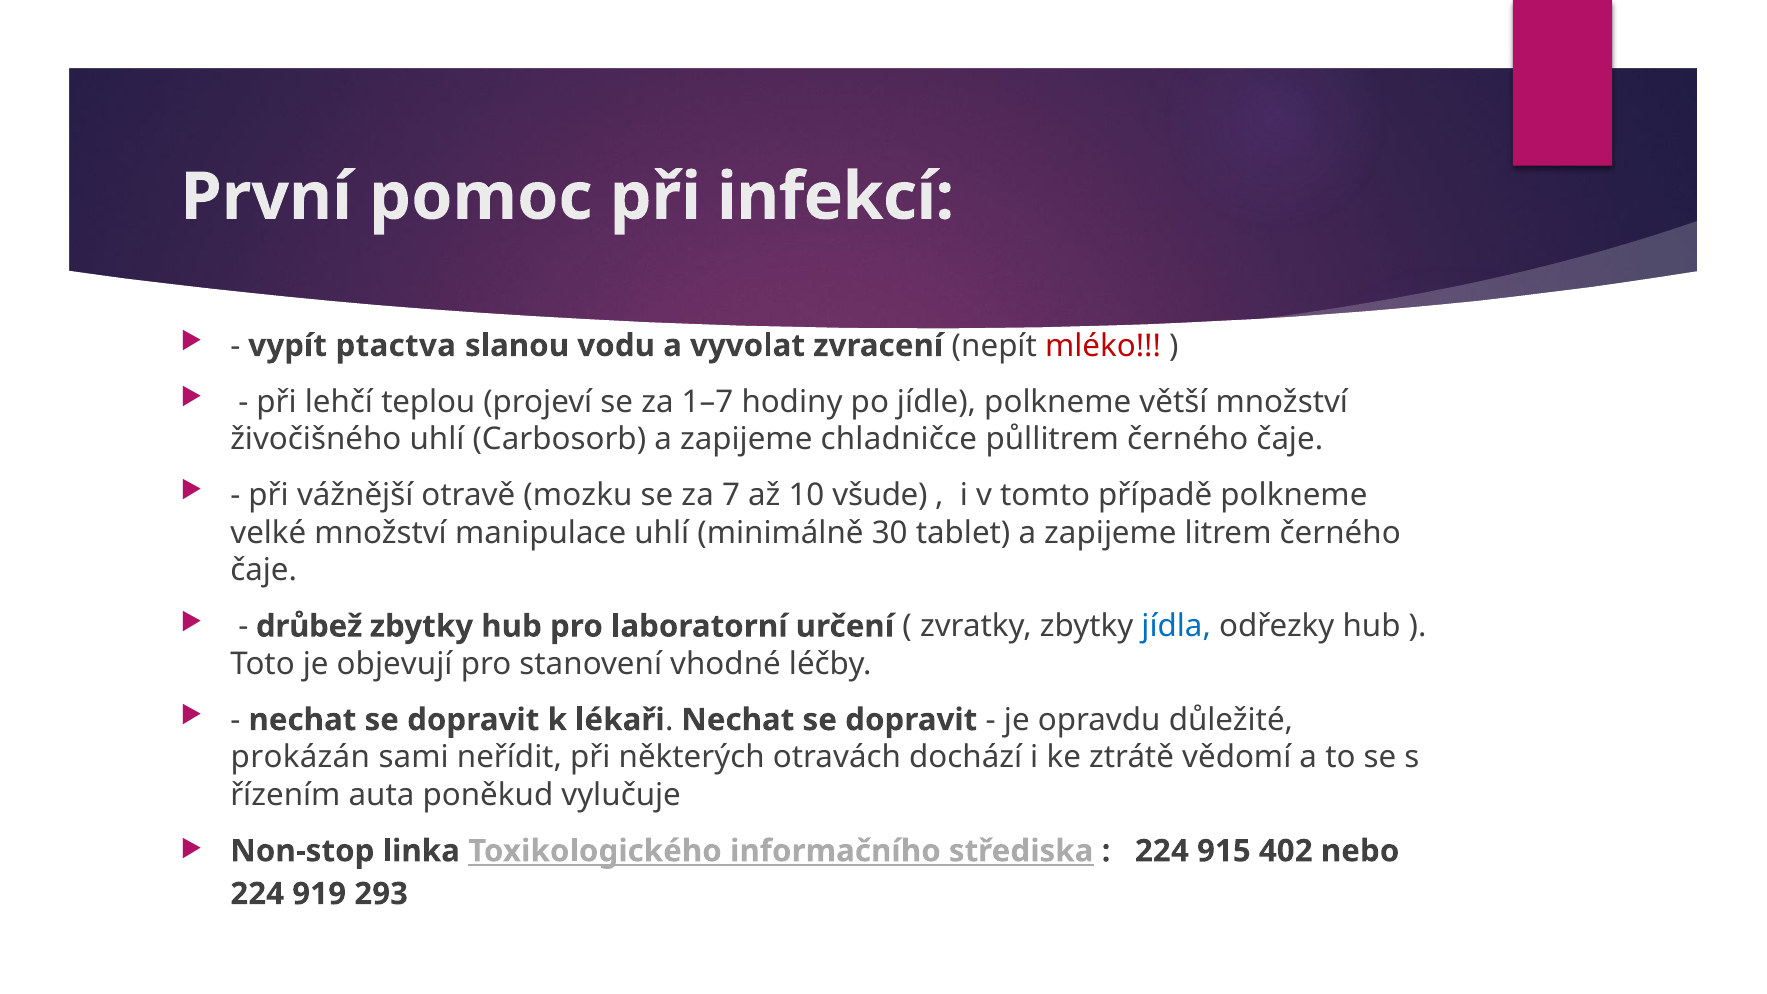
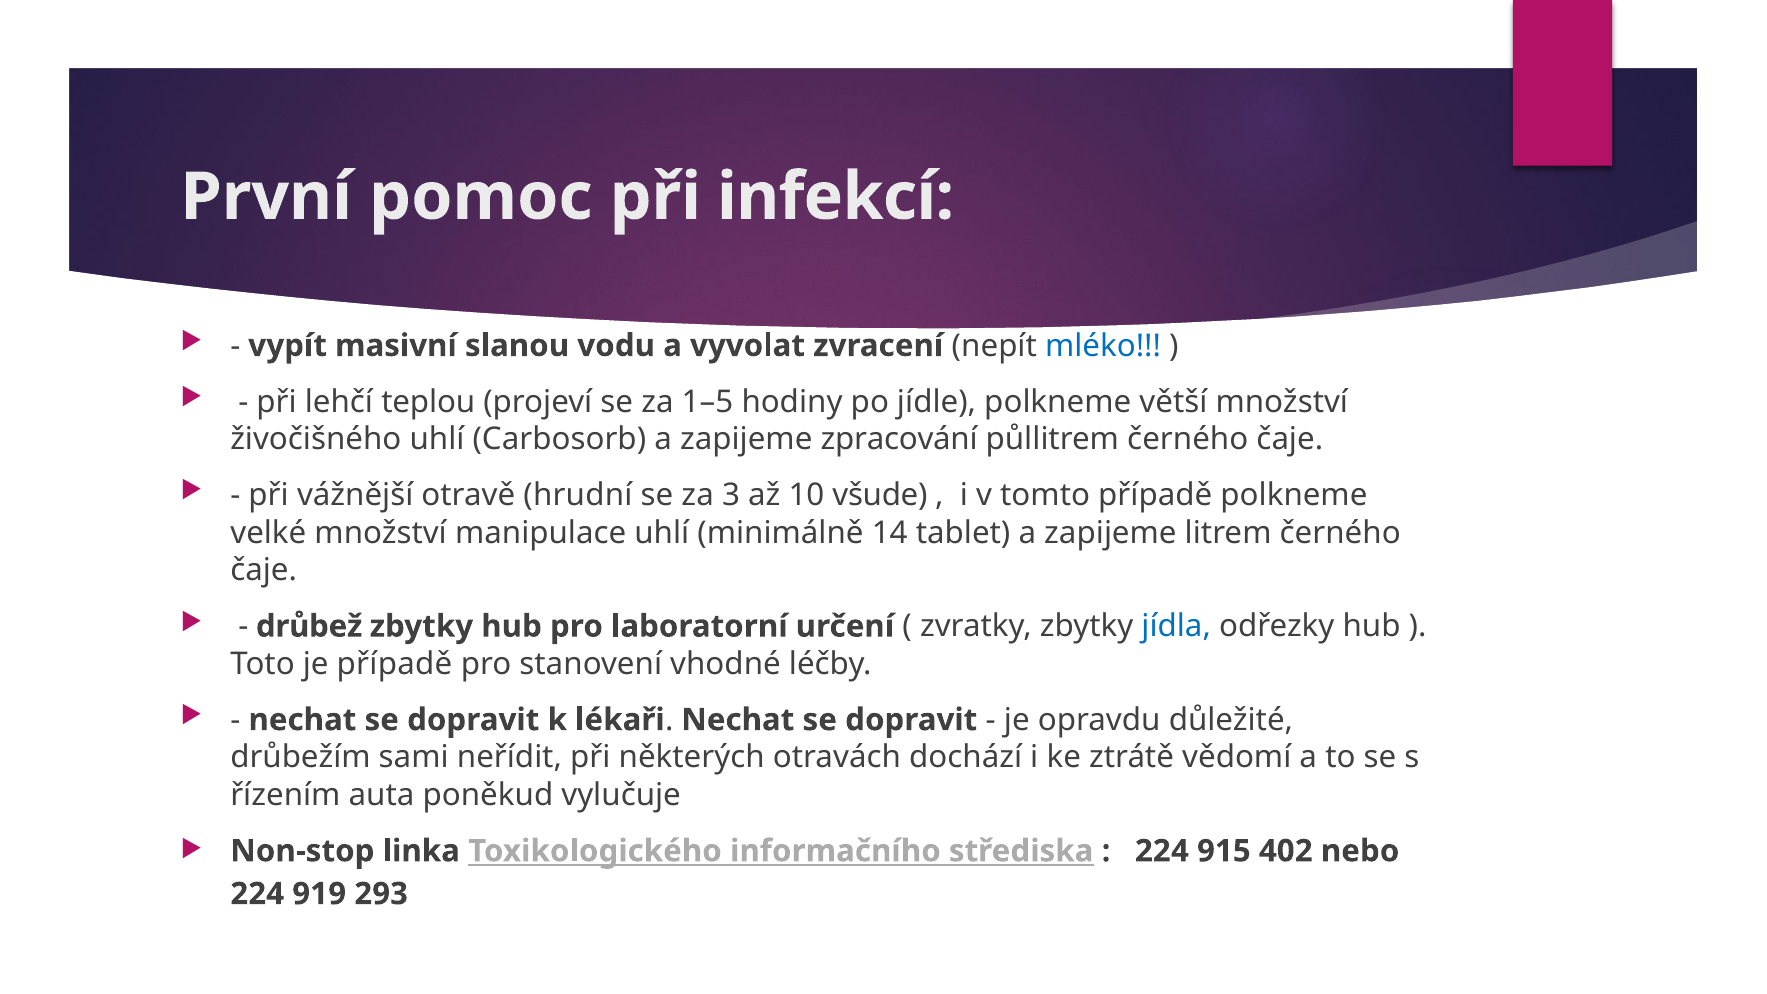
ptactva: ptactva -> masivní
mléko colour: red -> blue
1–7: 1–7 -> 1–5
chladničce: chladničce -> zpracování
mozku: mozku -> hrudní
7: 7 -> 3
30: 30 -> 14
je objevují: objevují -> případě
prokázán: prokázán -> drůbežím
